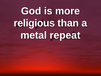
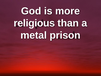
repeat: repeat -> prison
